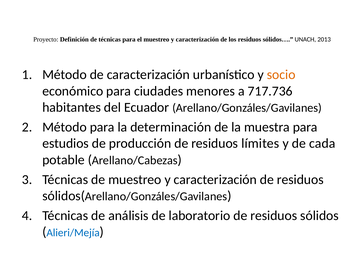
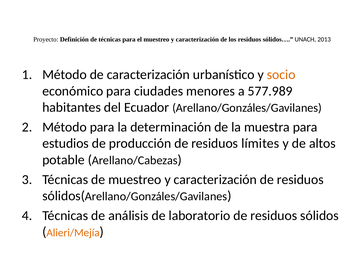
717.736: 717.736 -> 577.989
cada: cada -> altos
Alieri/Mejía colour: blue -> orange
